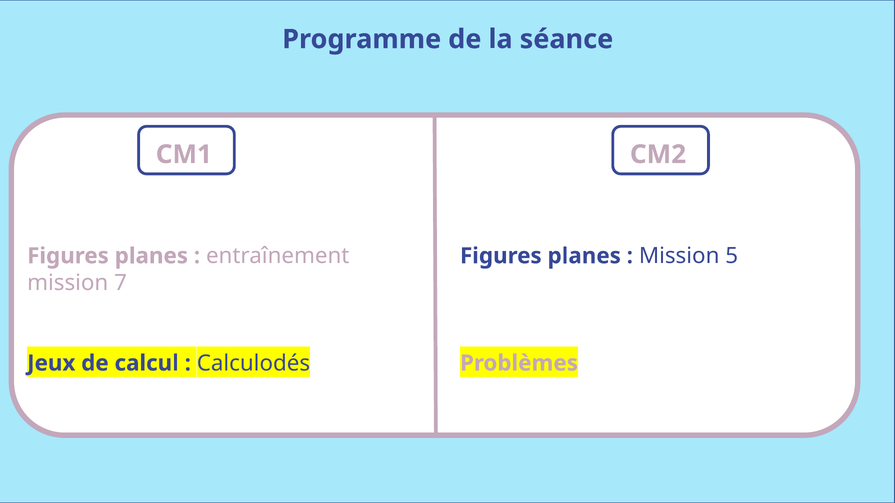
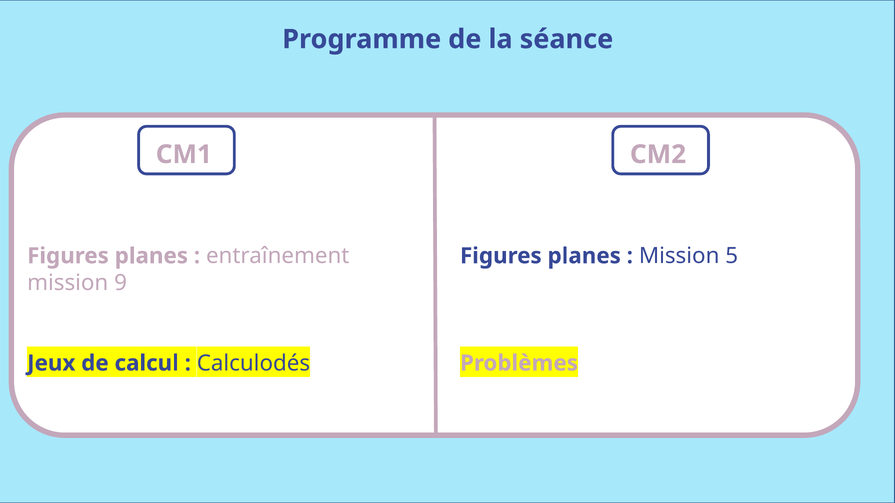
7: 7 -> 9
